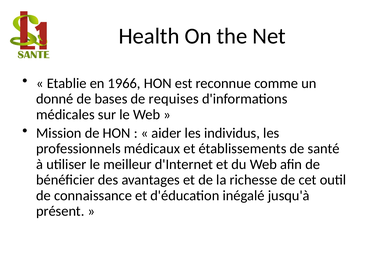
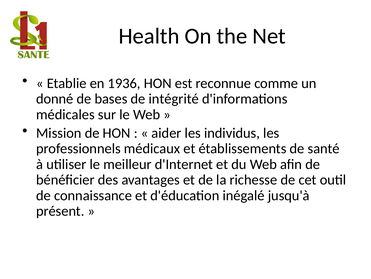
1966: 1966 -> 1936
requises: requises -> intégrité
